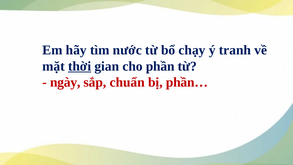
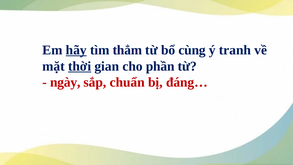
hãy underline: none -> present
nước: nước -> thẳm
chạy: chạy -> cùng
phần…: phần… -> đáng…
